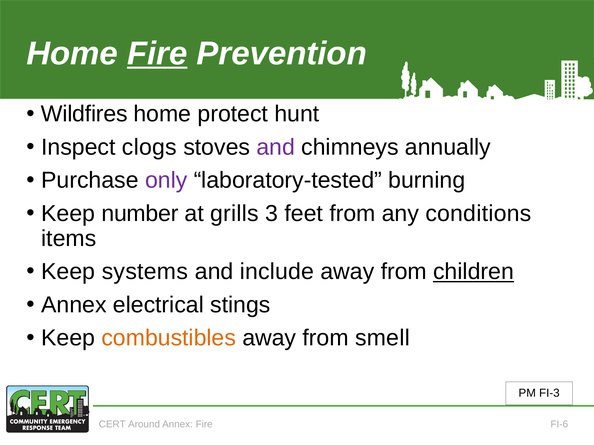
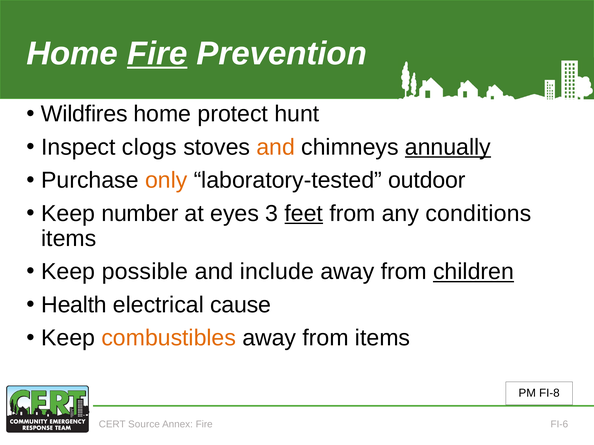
and at (276, 147) colour: purple -> orange
annually underline: none -> present
only colour: purple -> orange
burning: burning -> outdoor
grills: grills -> eyes
feet underline: none -> present
systems: systems -> possible
Annex at (74, 305): Annex -> Health
stings: stings -> cause
from smell: smell -> items
FI-3: FI-3 -> FI-8
Around: Around -> Source
